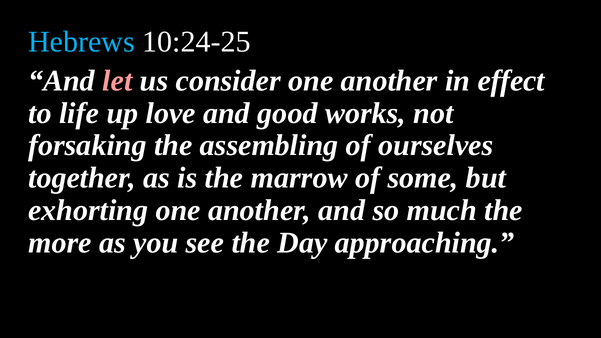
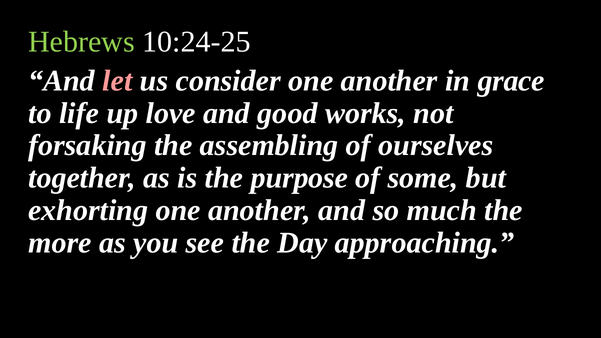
Hebrews colour: light blue -> light green
effect: effect -> grace
marrow: marrow -> purpose
